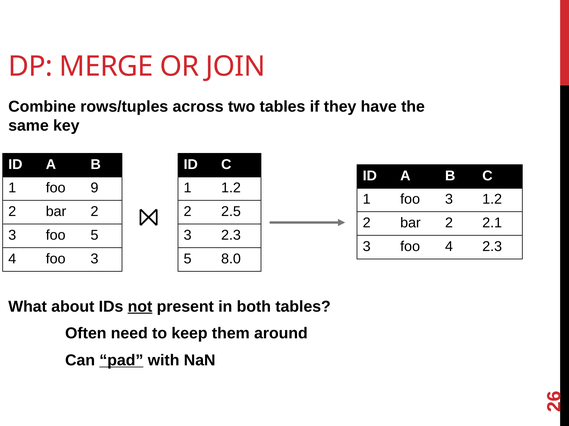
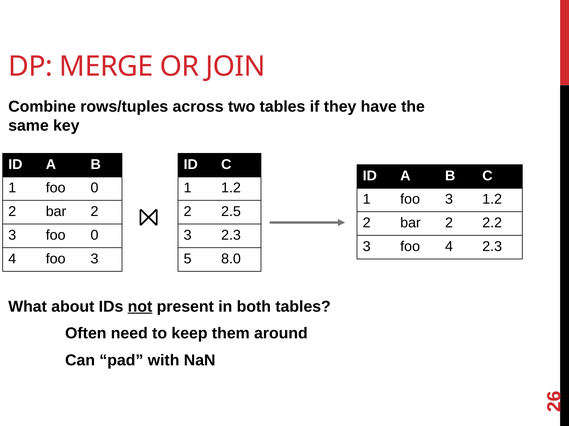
1 foo 9: 9 -> 0
2.1: 2.1 -> 2.2
3 foo 5: 5 -> 0
pad underline: present -> none
